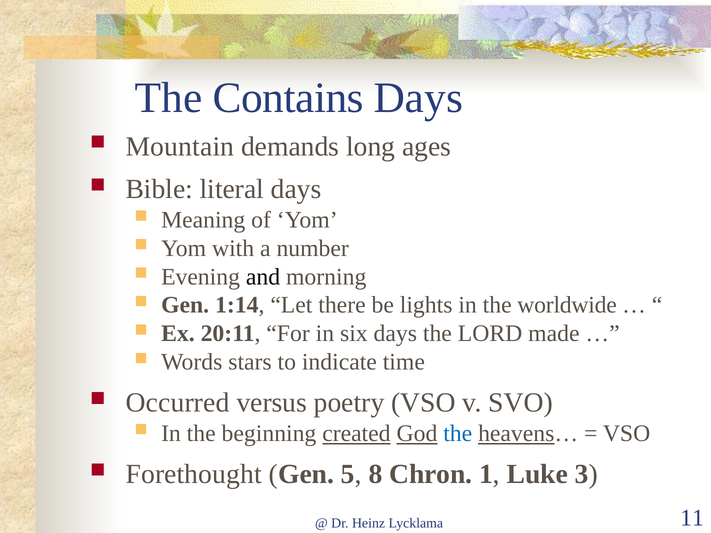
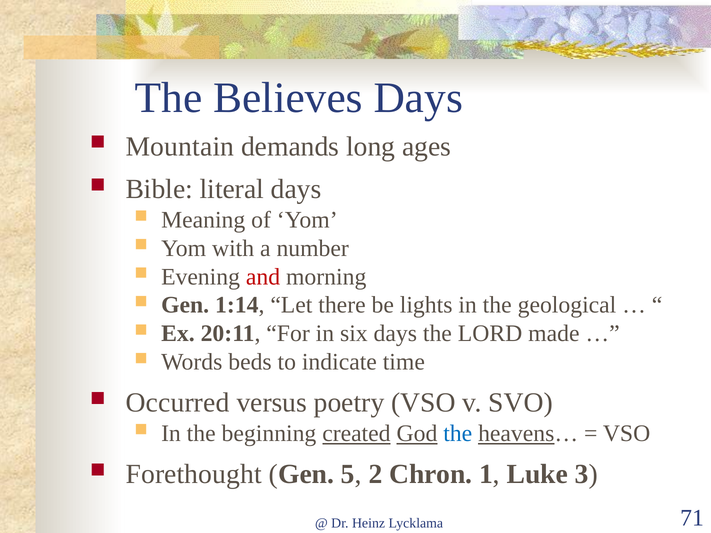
Contains: Contains -> Believes
and colour: black -> red
worldwide: worldwide -> geological
stars: stars -> beds
8: 8 -> 2
11: 11 -> 71
